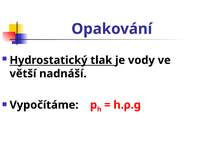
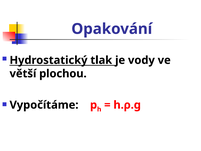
nadnáší: nadnáší -> plochou
